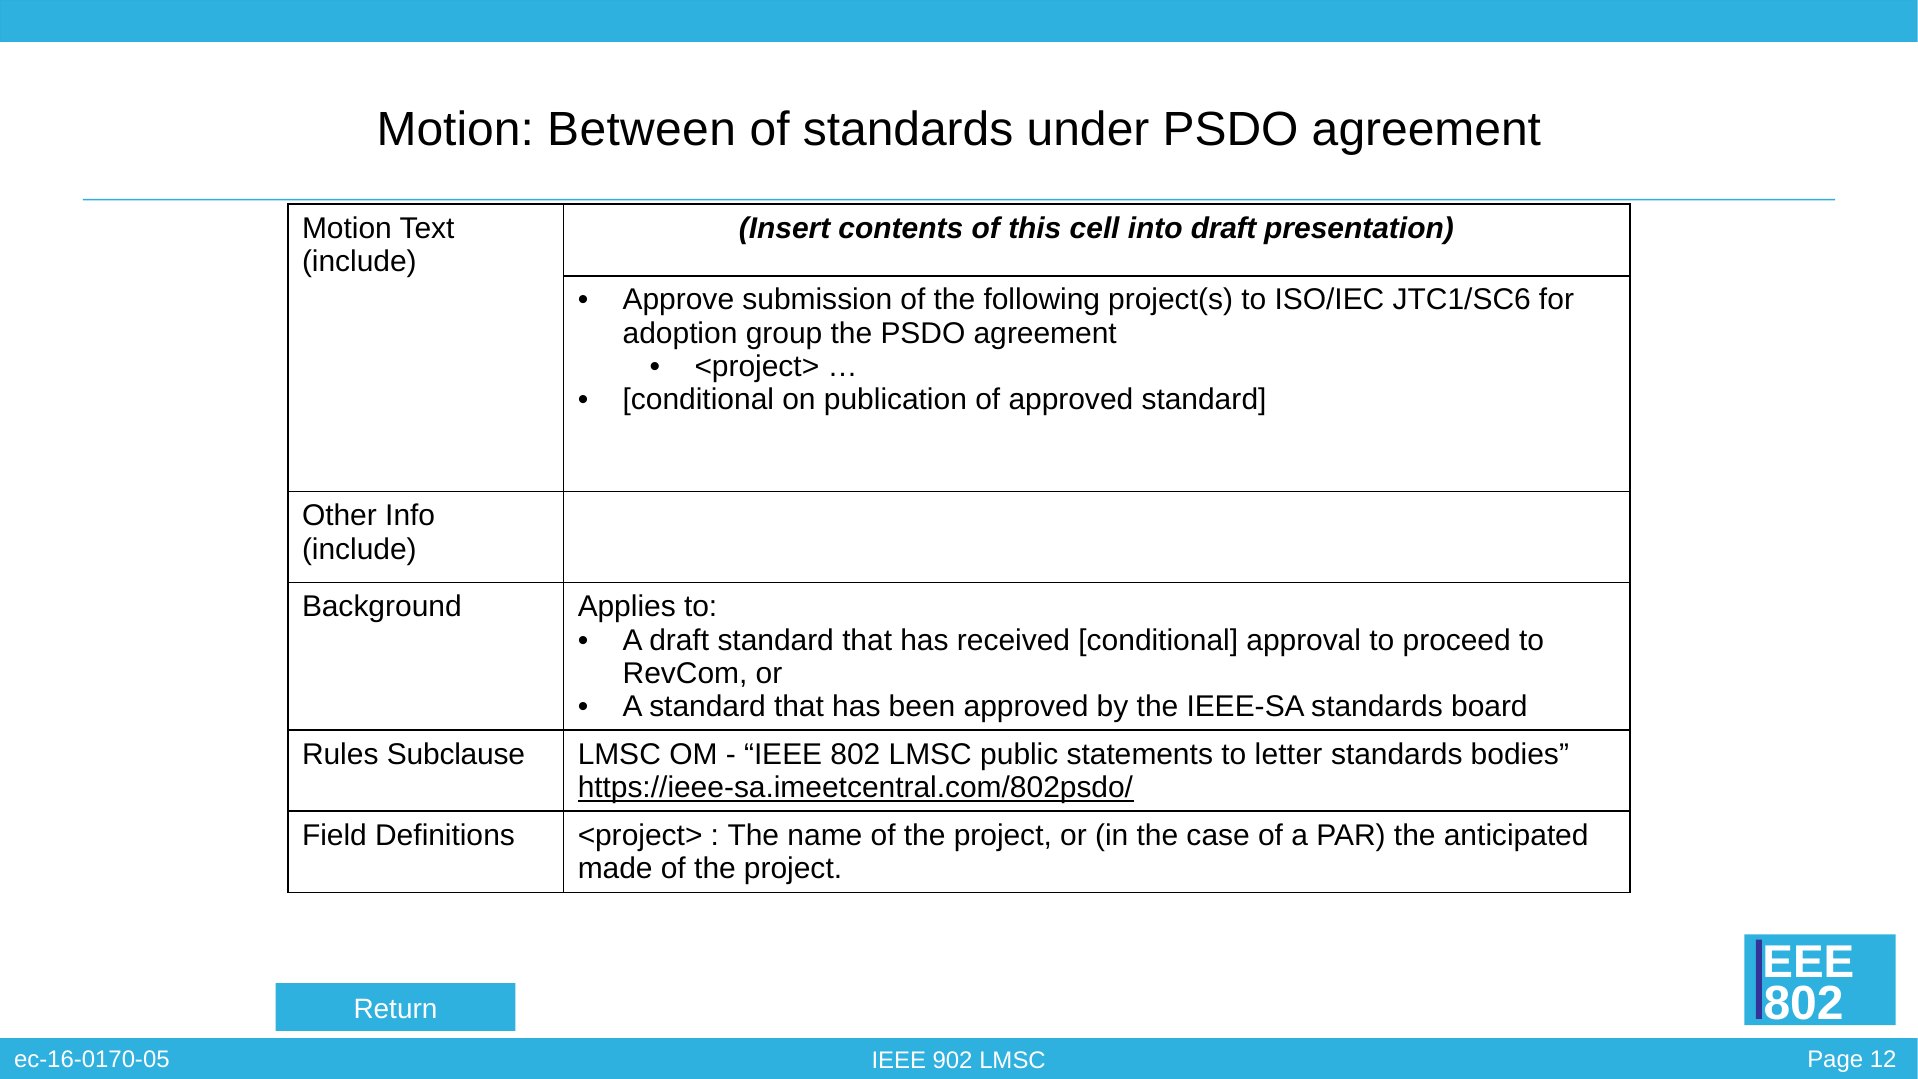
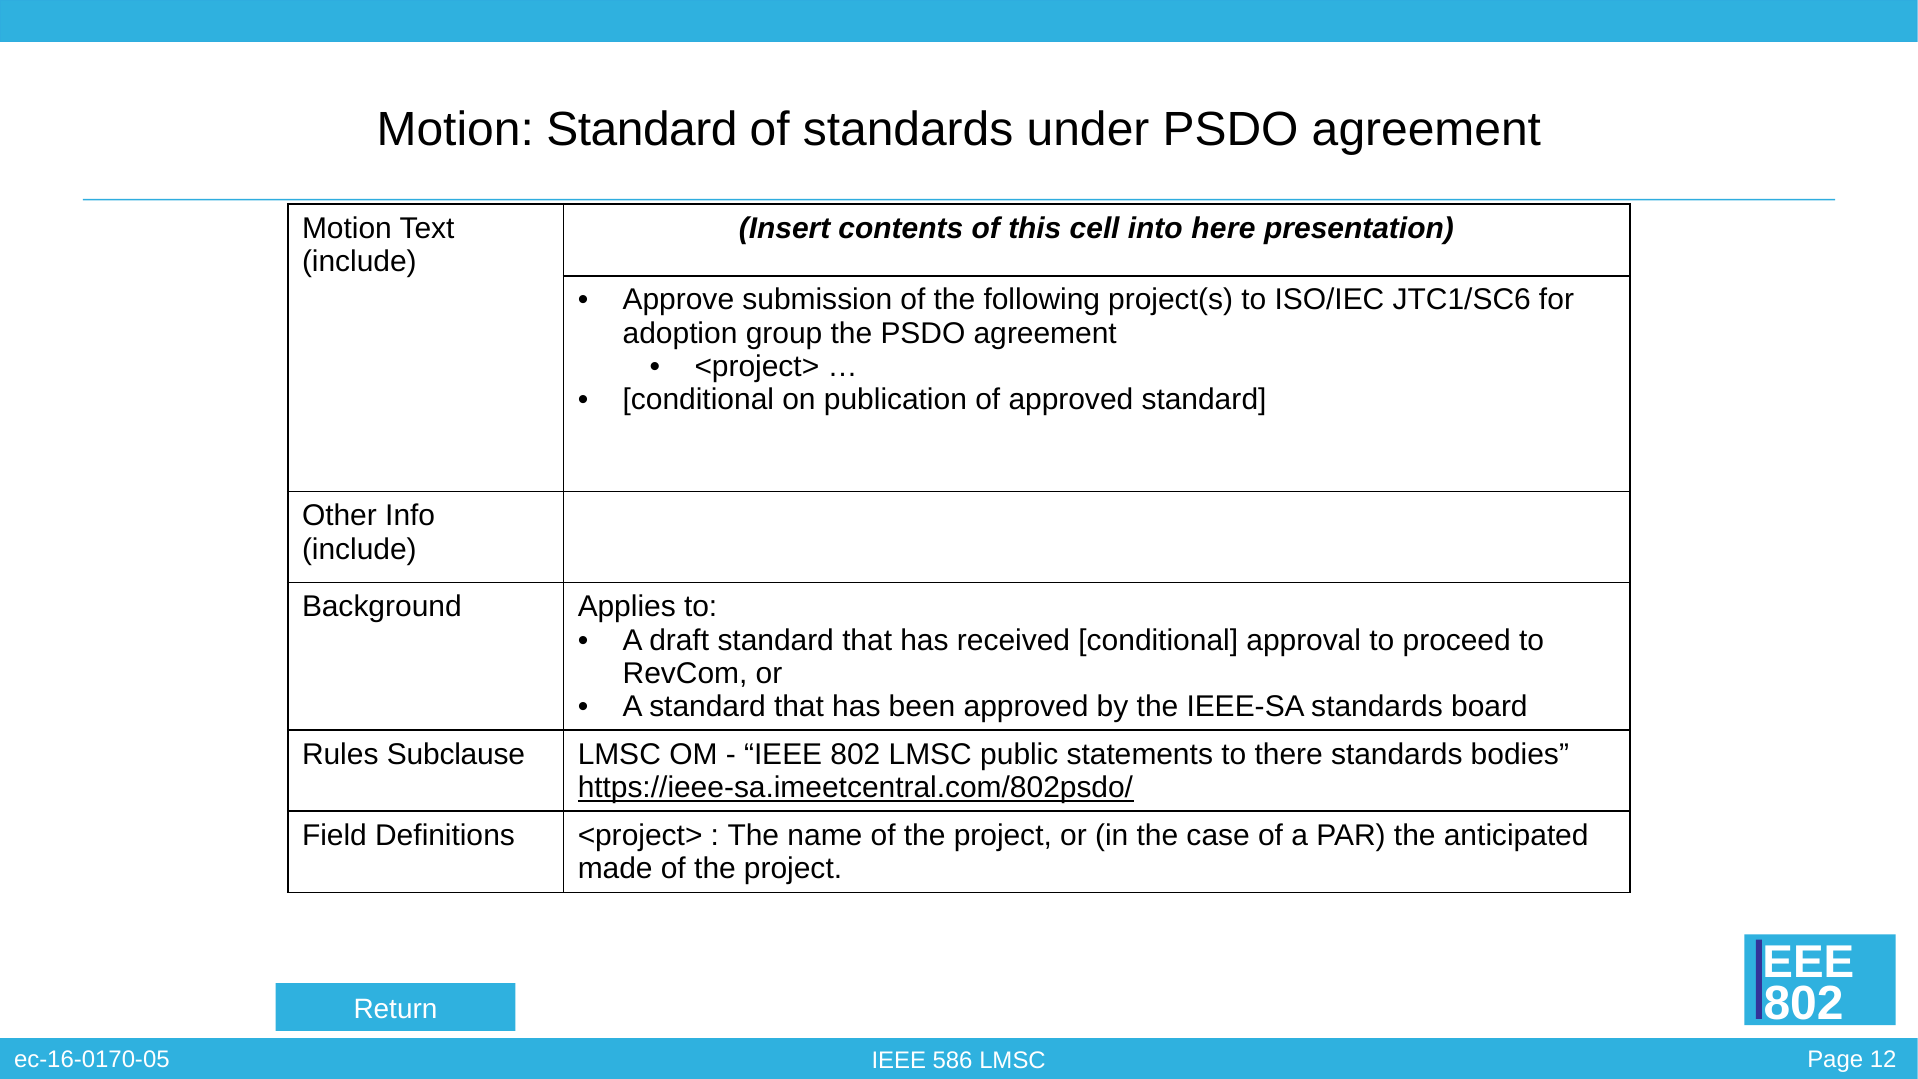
Motion Between: Between -> Standard
into draft: draft -> here
letter: letter -> there
902: 902 -> 586
